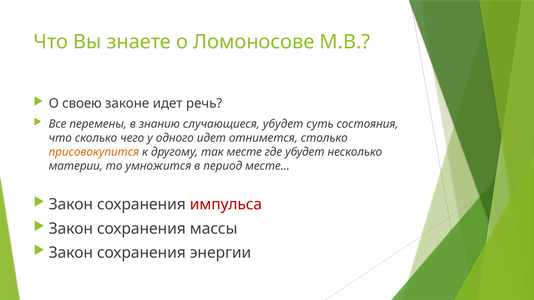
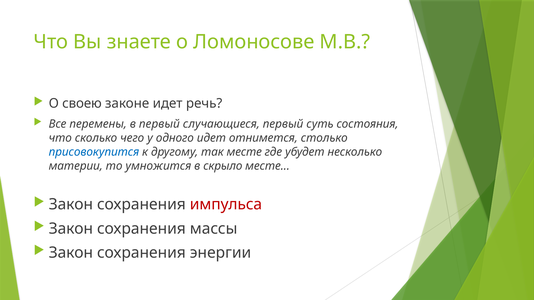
в знанию: знанию -> первый
случающиеся убудет: убудет -> первый
присовокупится colour: orange -> blue
период: период -> скрыло
